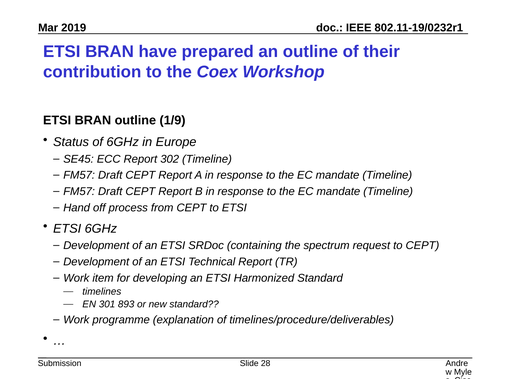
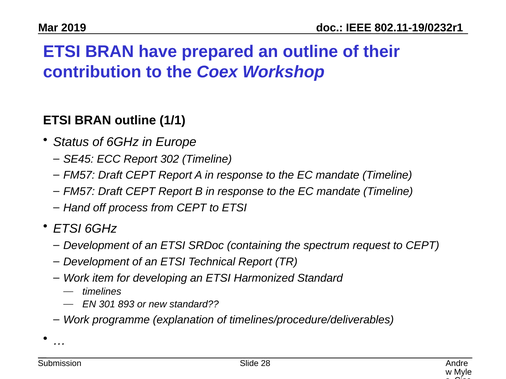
1/9: 1/9 -> 1/1
